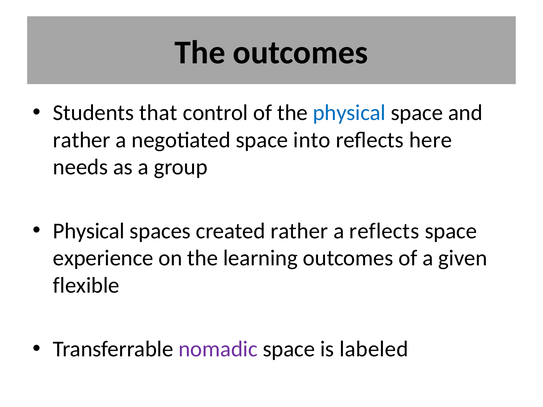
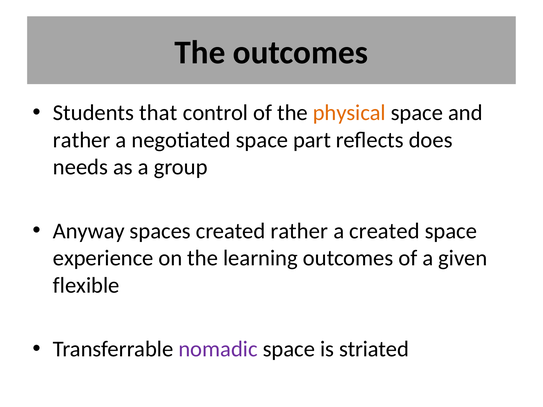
physical at (349, 113) colour: blue -> orange
into: into -> part
here: here -> does
Physical at (89, 231): Physical -> Anyway
a reflects: reflects -> created
labeled: labeled -> striated
